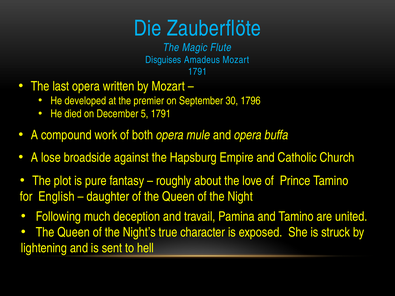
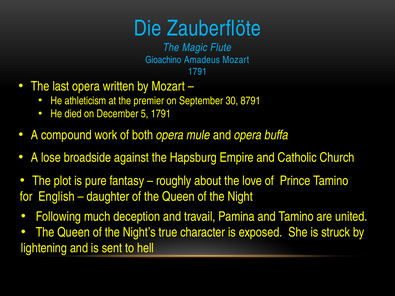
Disguises: Disguises -> Gioachino
developed: developed -> athleticism
1796: 1796 -> 8791
